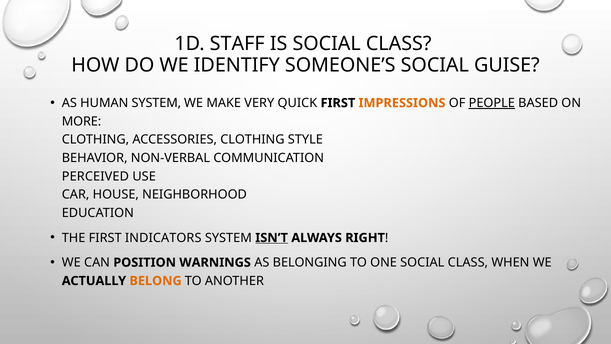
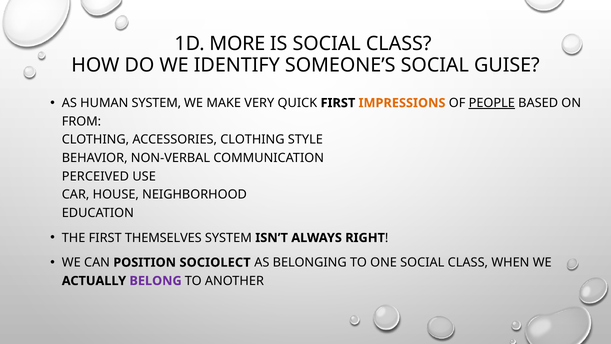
STAFF: STAFF -> MORE
MORE: MORE -> FROM
INDICATORS: INDICATORS -> THEMSELVES
ISN’T underline: present -> none
WARNINGS: WARNINGS -> SOCIOLECT
BELONG colour: orange -> purple
